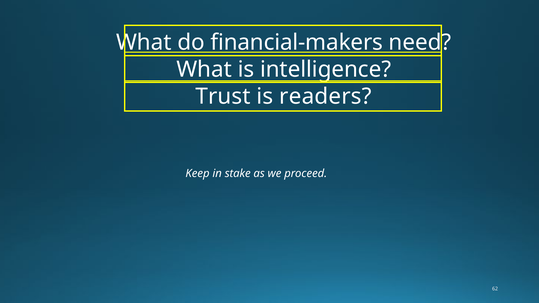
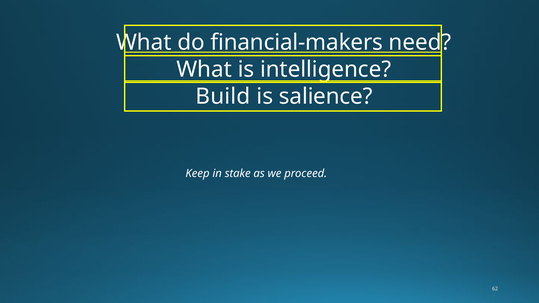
Trust: Trust -> Build
readers: readers -> salience
